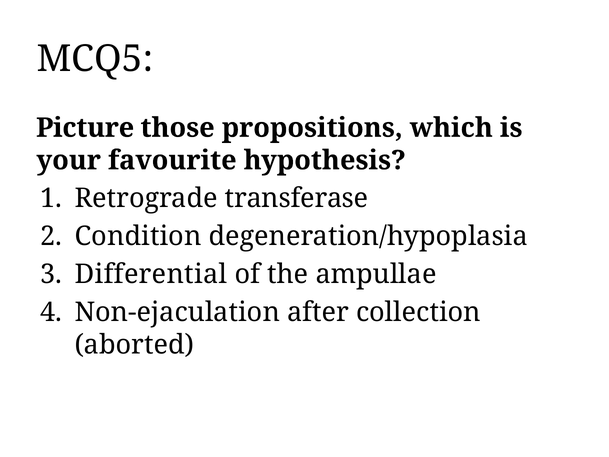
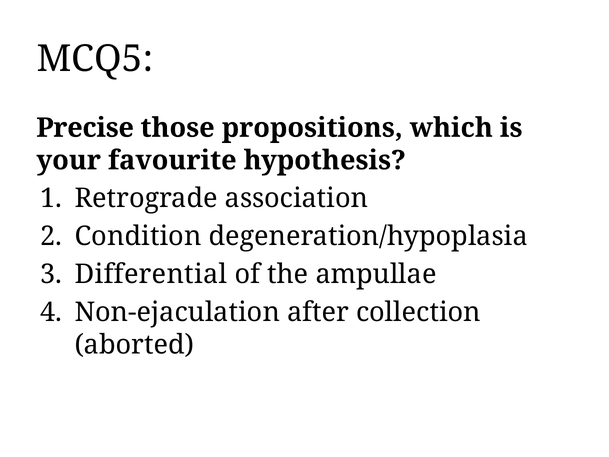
Picture: Picture -> Precise
transferase: transferase -> association
